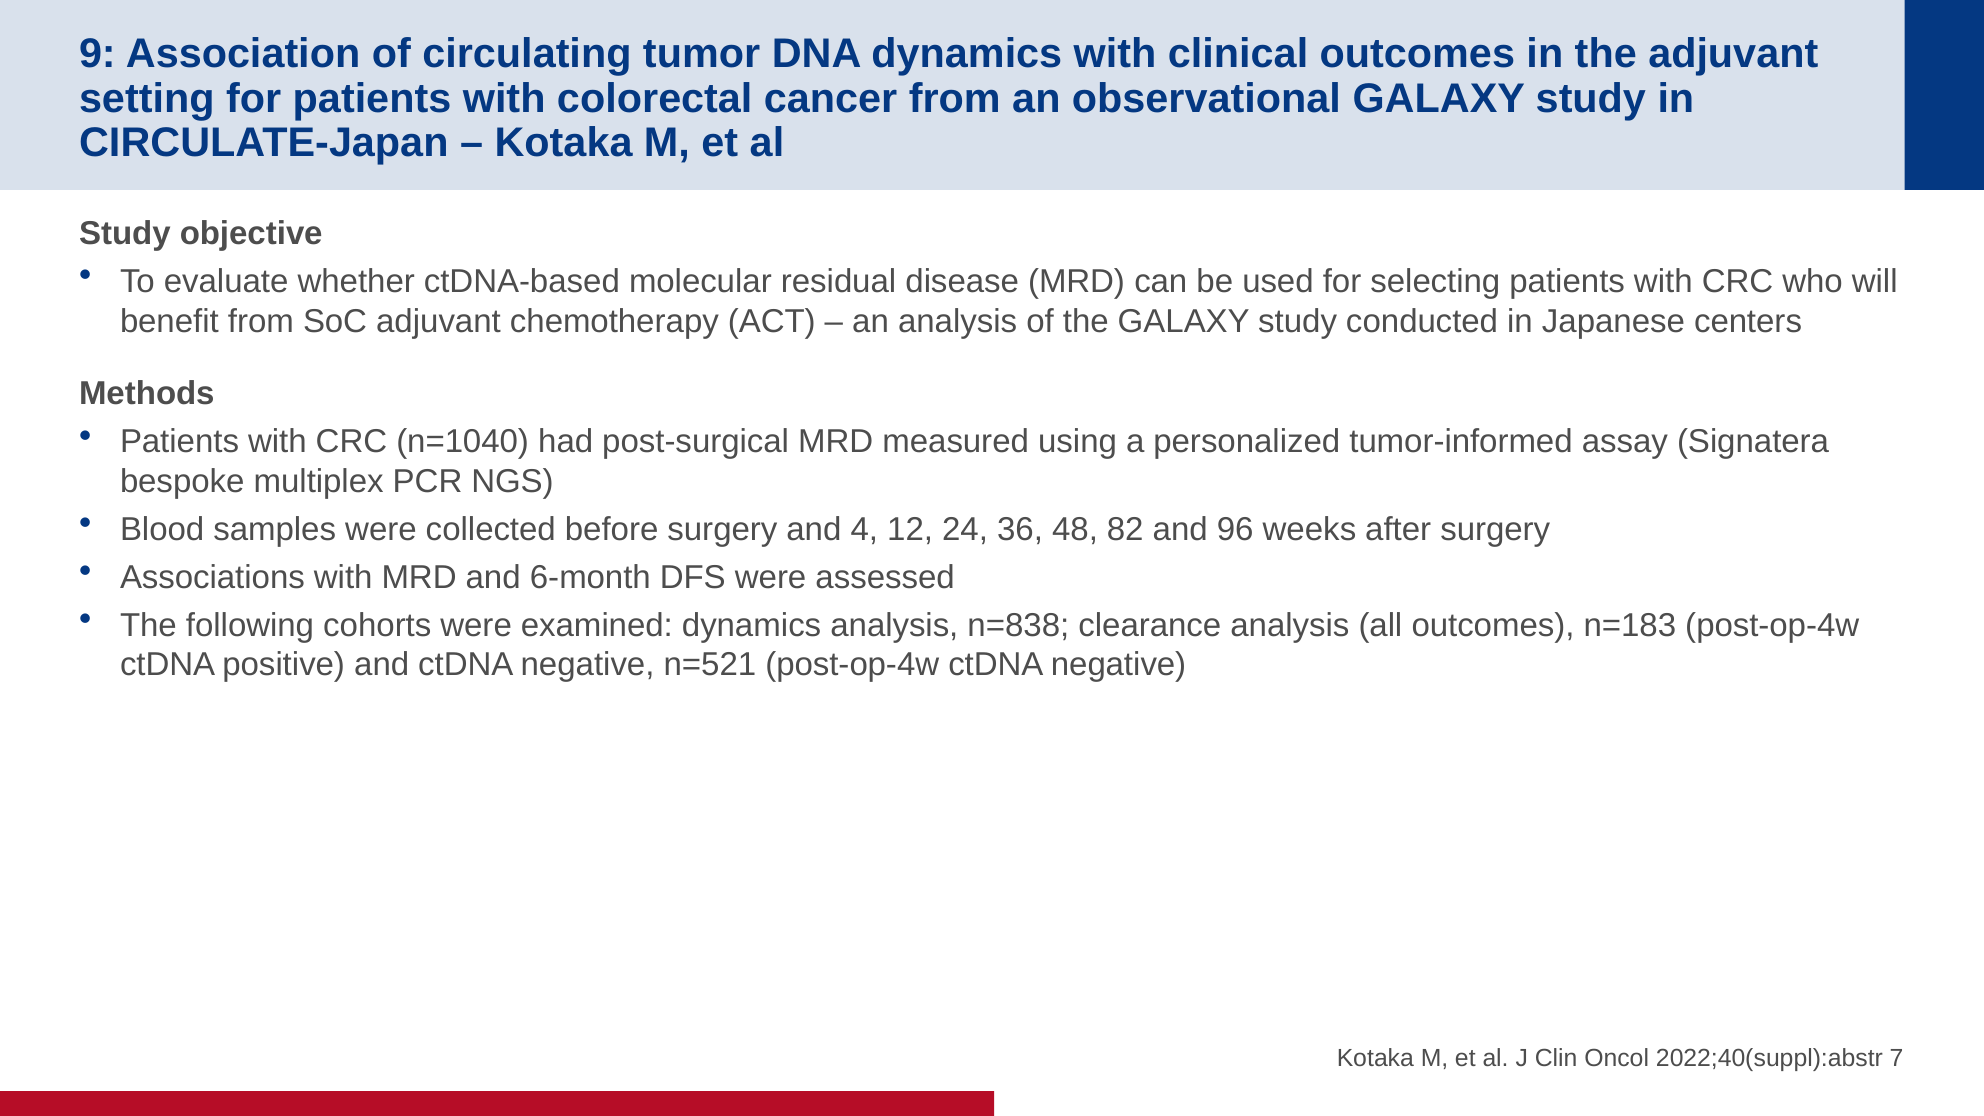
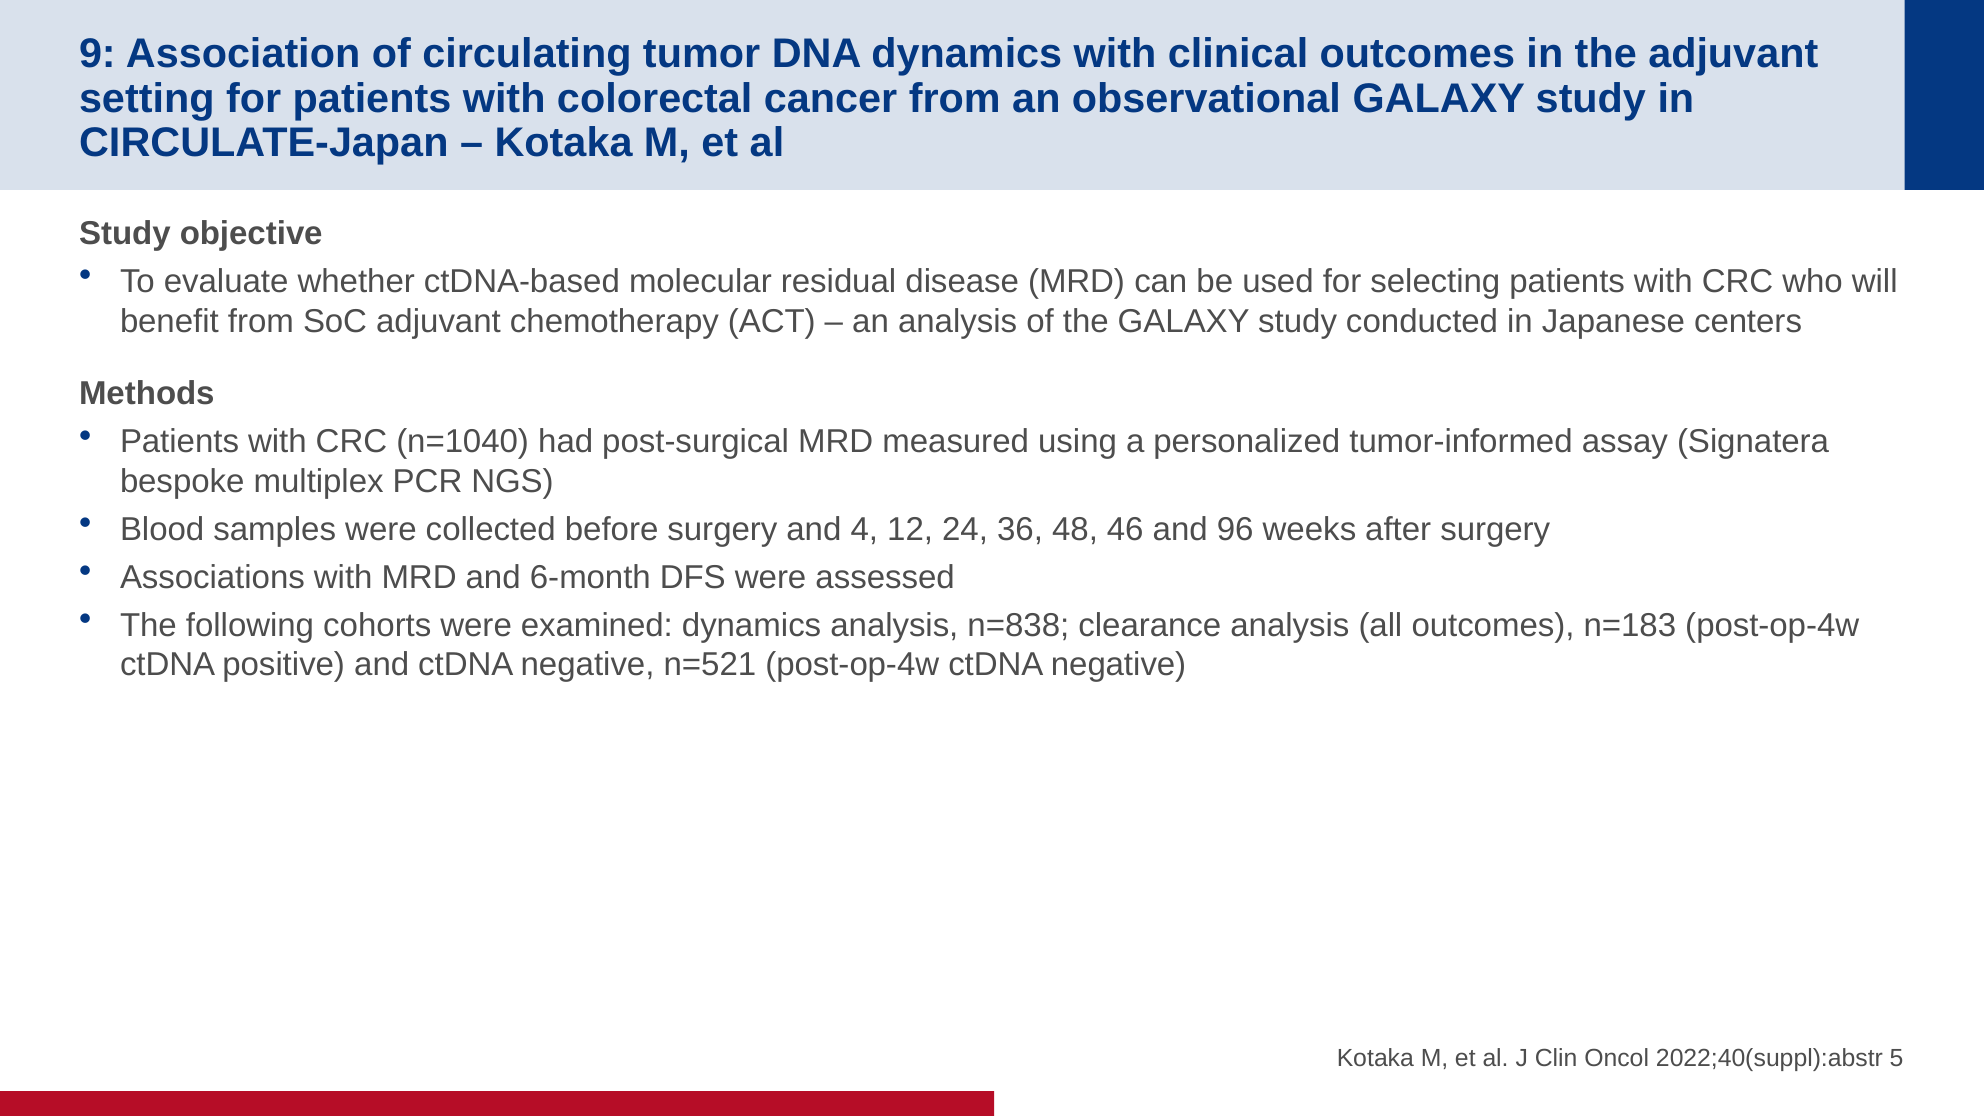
82: 82 -> 46
7: 7 -> 5
